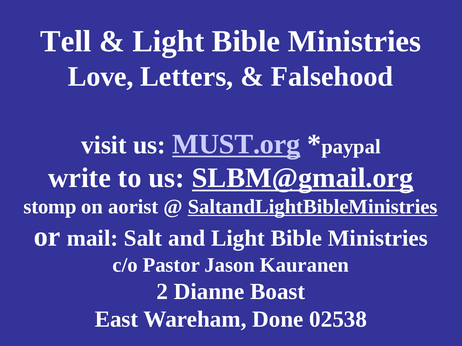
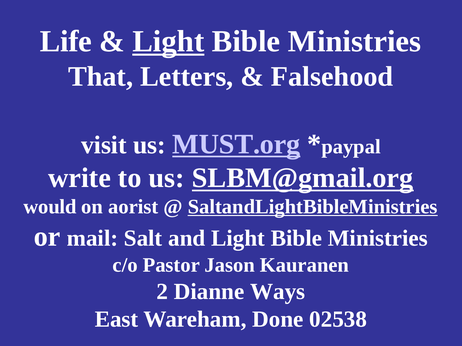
Tell: Tell -> Life
Light at (168, 41) underline: none -> present
Love: Love -> That
stomp: stomp -> would
Boast: Boast -> Ways
